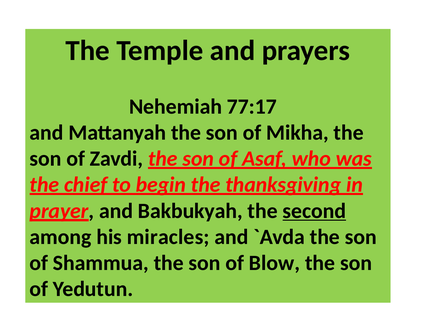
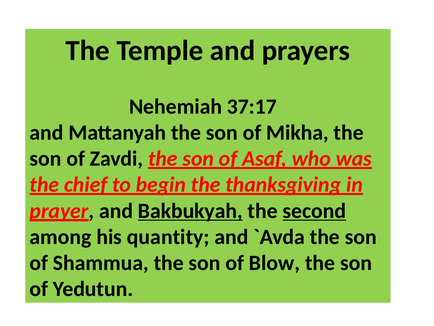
77:17: 77:17 -> 37:17
Bakbukyah underline: none -> present
miracles: miracles -> quantity
